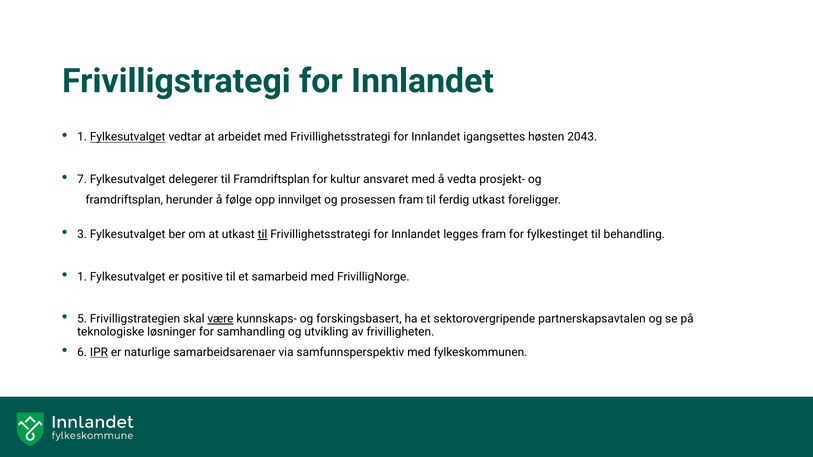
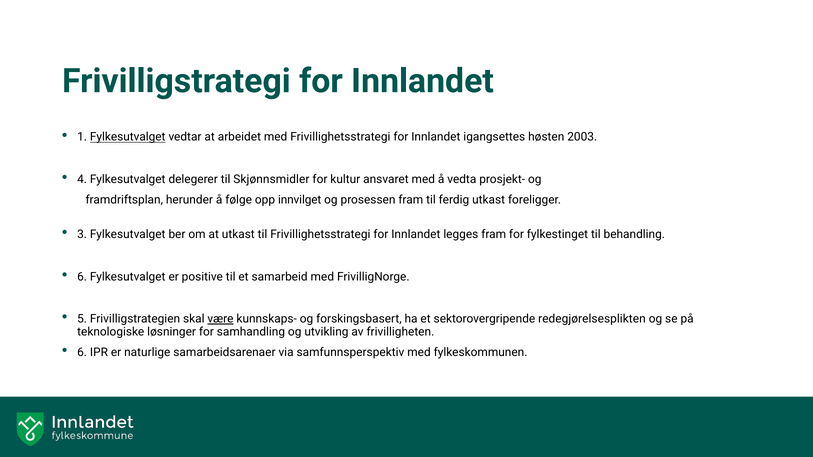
2043: 2043 -> 2003
7: 7 -> 4
til Framdriftsplan: Framdriftsplan -> Skjønnsmidler
til at (263, 235) underline: present -> none
1 at (82, 277): 1 -> 6
partnerskapsavtalen: partnerskapsavtalen -> redegjørelsesplikten
IPR underline: present -> none
